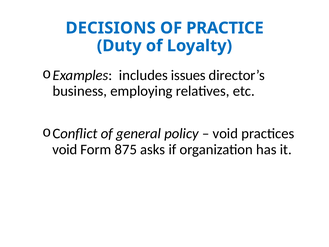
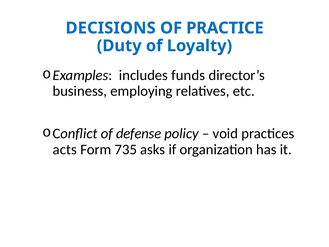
issues: issues -> funds
general: general -> defense
void at (65, 149): void -> acts
875: 875 -> 735
